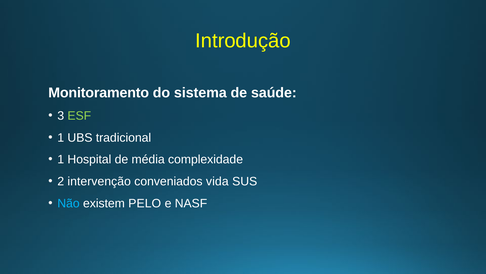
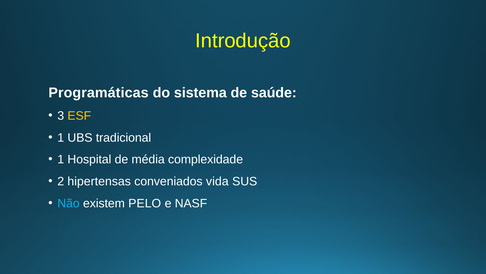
Monitoramento: Monitoramento -> Programáticas
ESF colour: light green -> yellow
intervenção: intervenção -> hipertensas
